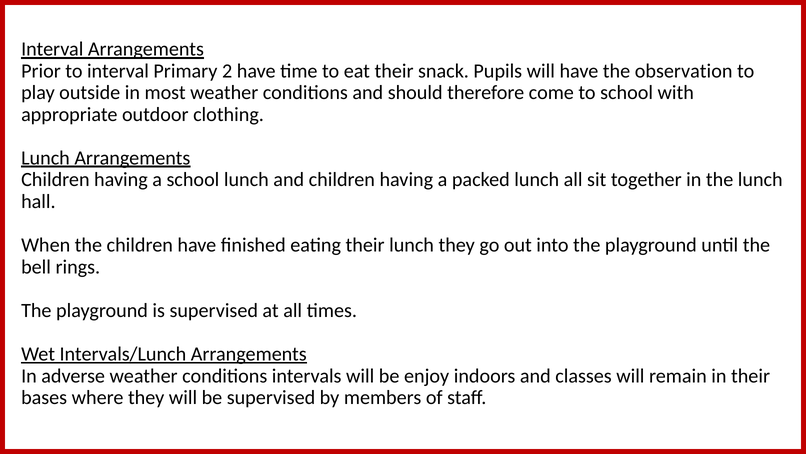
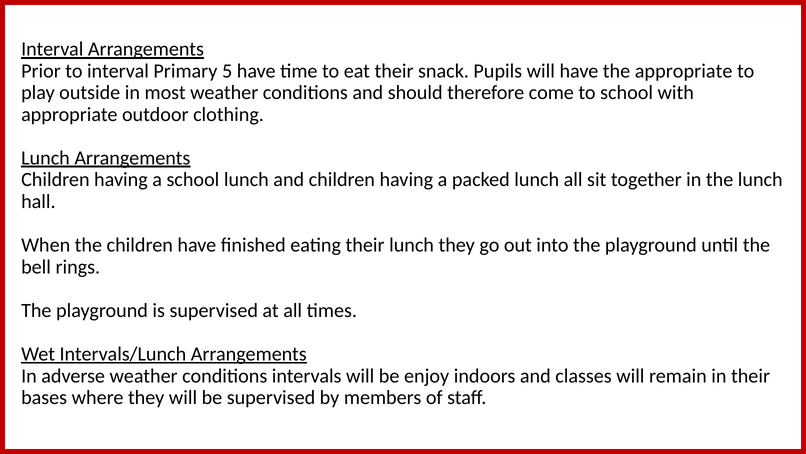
2: 2 -> 5
the observation: observation -> appropriate
